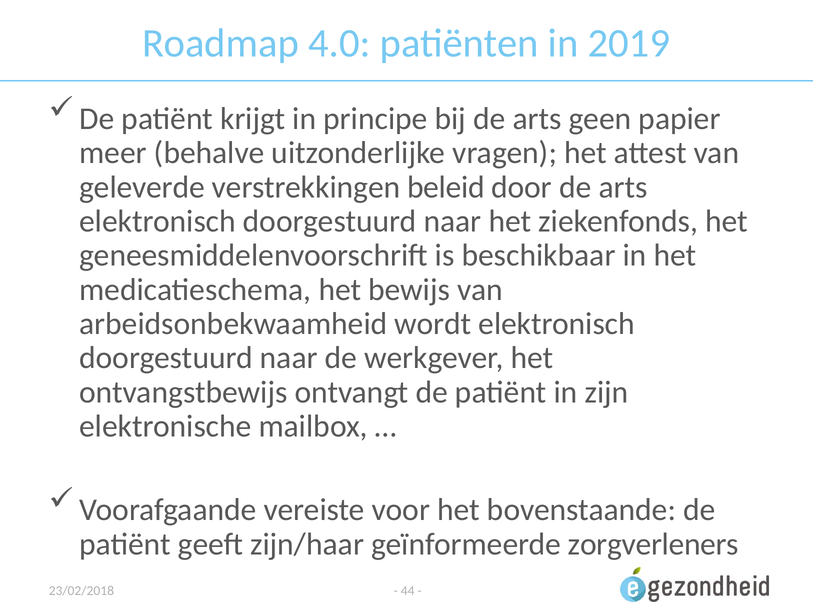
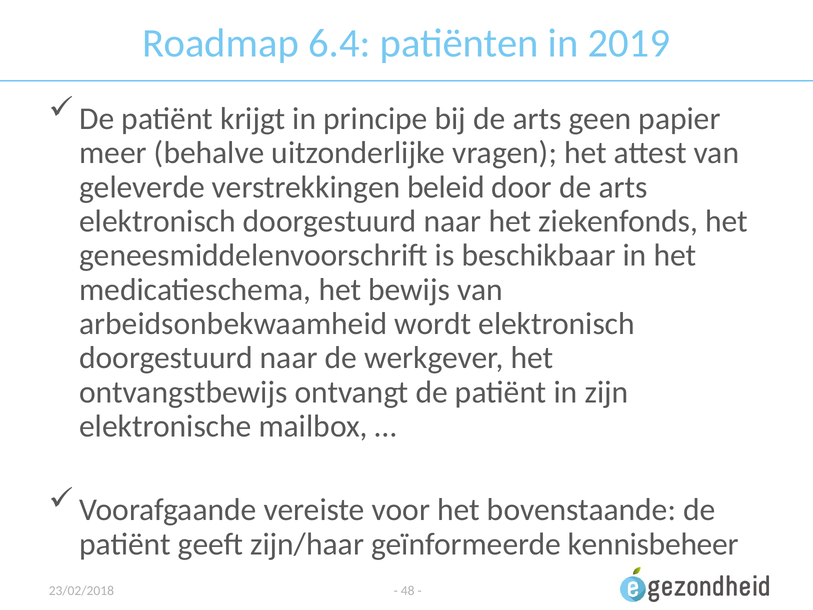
4.0: 4.0 -> 6.4
zorgverleners: zorgverleners -> kennisbeheer
44: 44 -> 48
